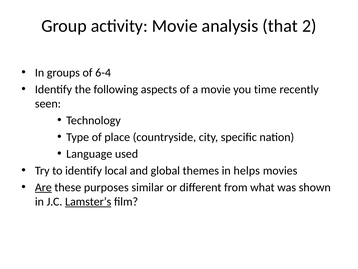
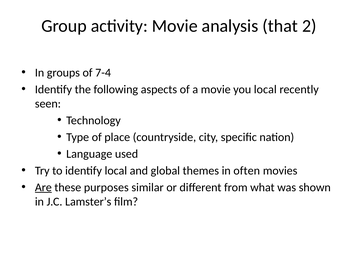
6-4: 6-4 -> 7-4
you time: time -> local
helps: helps -> often
Lamster’s underline: present -> none
